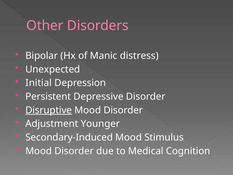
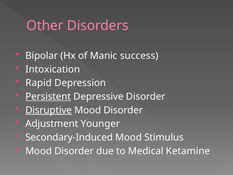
distress: distress -> success
Unexpected: Unexpected -> Intoxication
Initial: Initial -> Rapid
Persistent underline: none -> present
Cognition: Cognition -> Ketamine
